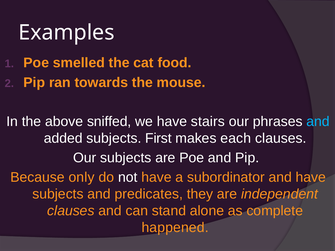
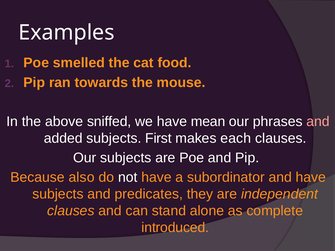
stairs: stairs -> mean
and at (318, 122) colour: light blue -> pink
only: only -> also
happened: happened -> introduced
